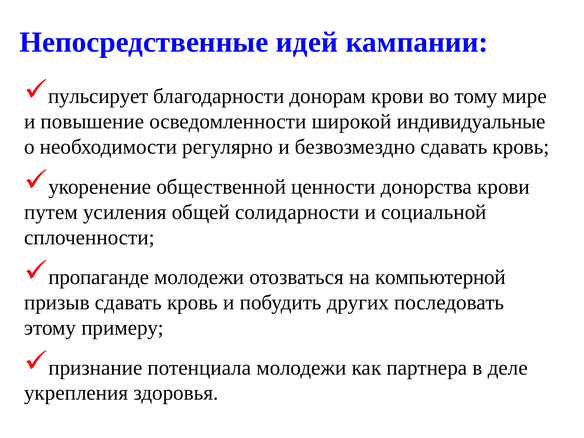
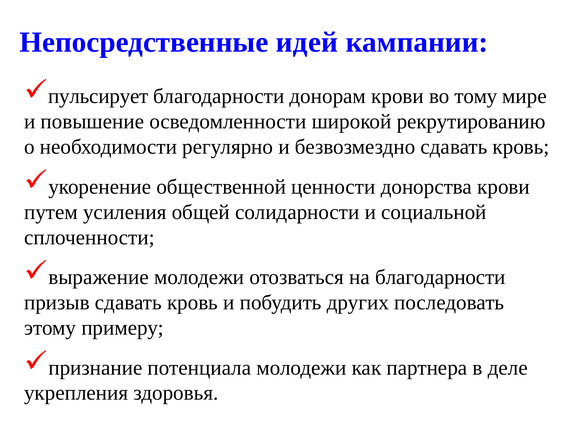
индивидуальные: индивидуальные -> рекрутированию
пропаганде: пропаганде -> выражение
на компьютерной: компьютерной -> благодарности
